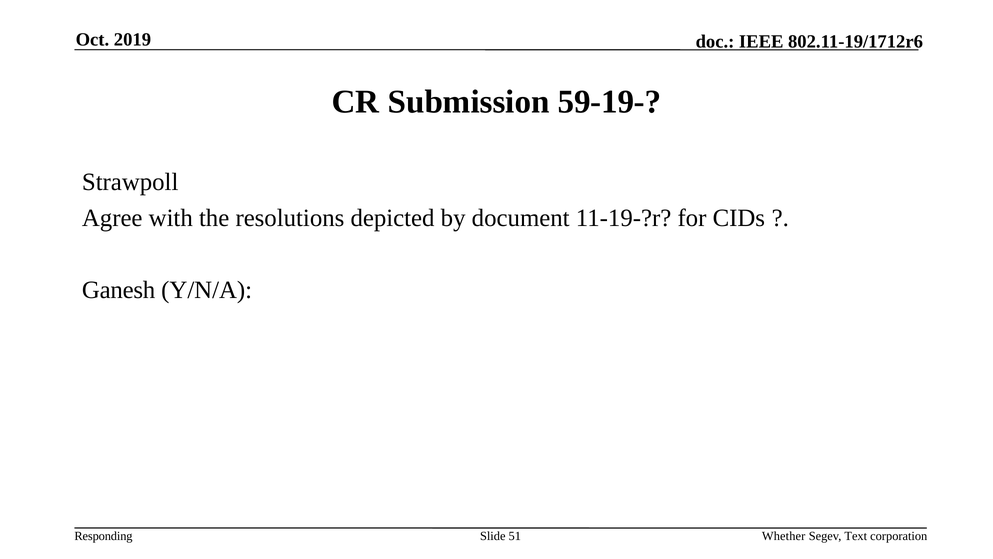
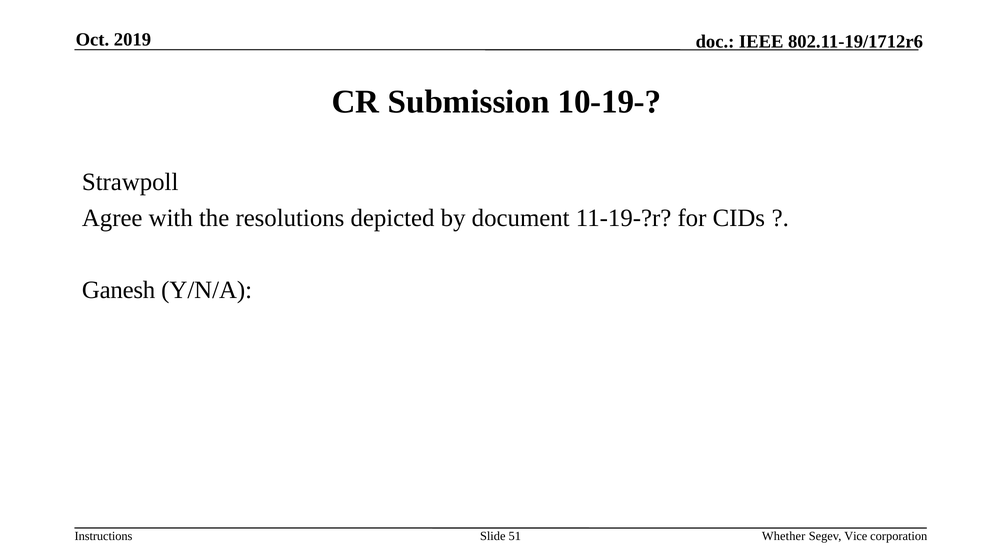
59-19-: 59-19- -> 10-19-
Responding: Responding -> Instructions
Text: Text -> Vice
